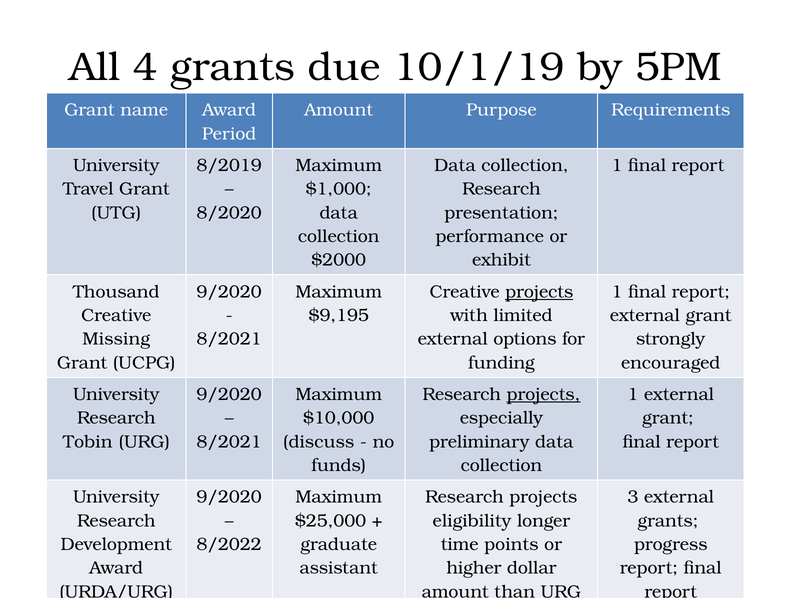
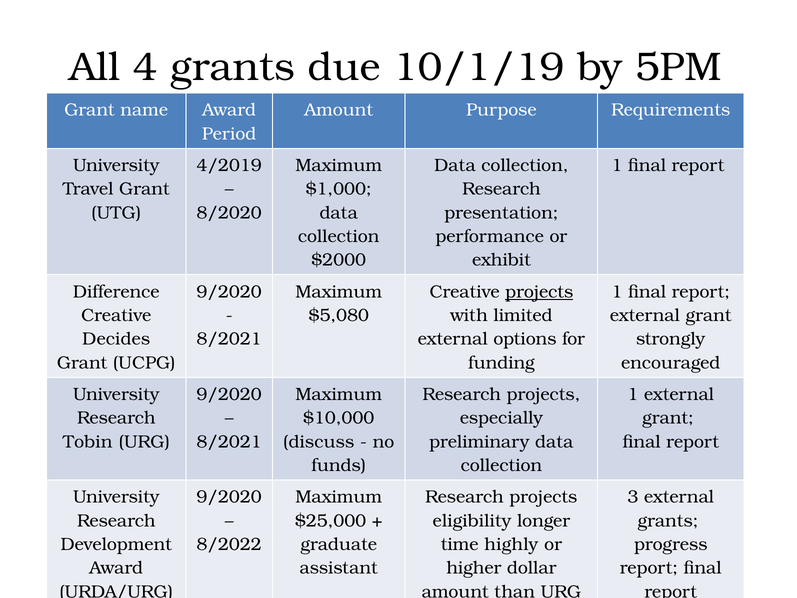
8/2019: 8/2019 -> 4/2019
Thousand: Thousand -> Difference
$9,195: $9,195 -> $5,080
Missing: Missing -> Decides
projects at (543, 394) underline: present -> none
points: points -> highly
